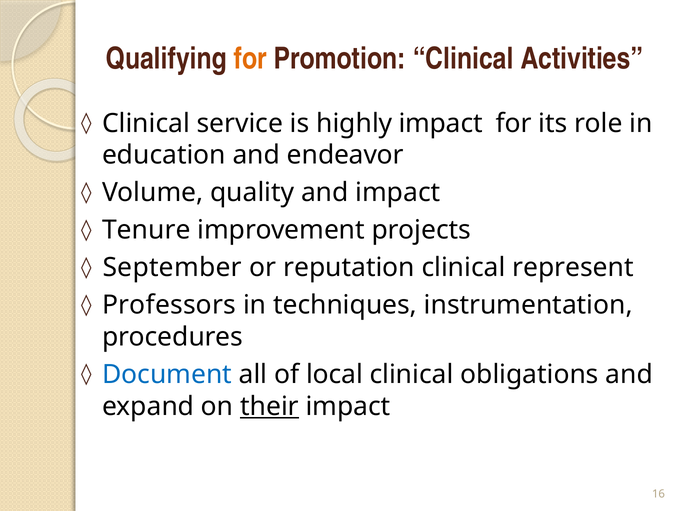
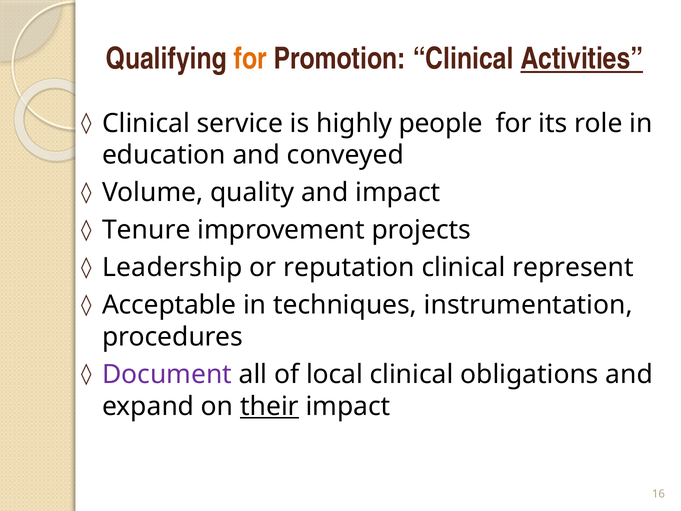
Activities underline: none -> present
highly impact: impact -> people
endeavor: endeavor -> conveyed
September: September -> Leadership
Professors: Professors -> Acceptable
Document colour: blue -> purple
